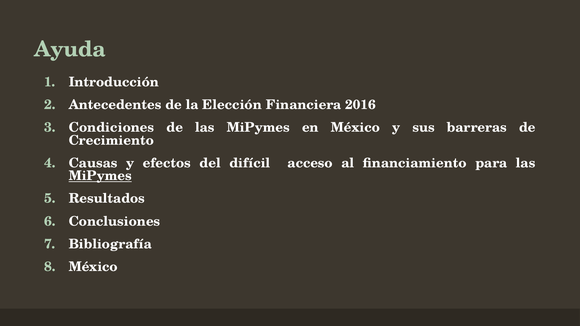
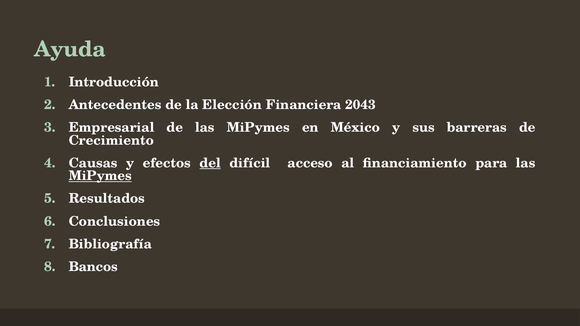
2016: 2016 -> 2043
Condiciones: Condiciones -> Empresarial
del underline: none -> present
México at (93, 267): México -> Bancos
